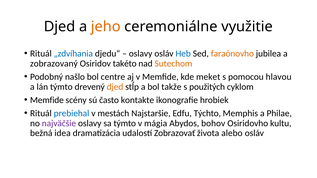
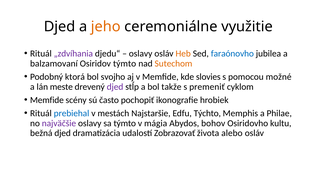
„zdvíhania colour: blue -> purple
Heb colour: blue -> orange
faraónovho colour: orange -> blue
zobrazovaný: zobrazovaný -> balzamovaní
Osiridov takéto: takéto -> týmto
našlo: našlo -> ktorá
centre: centre -> svojho
meket: meket -> slovies
hlavou: hlavou -> možné
lán týmto: týmto -> meste
djed at (115, 87) colour: orange -> purple
použitých: použitých -> premeniť
kontakte: kontakte -> pochopiť
bežná idea: idea -> djed
